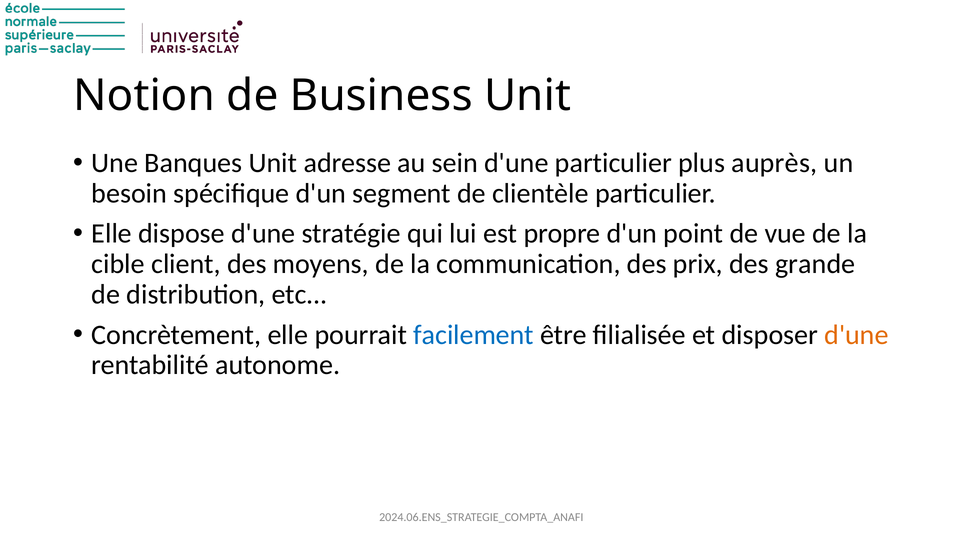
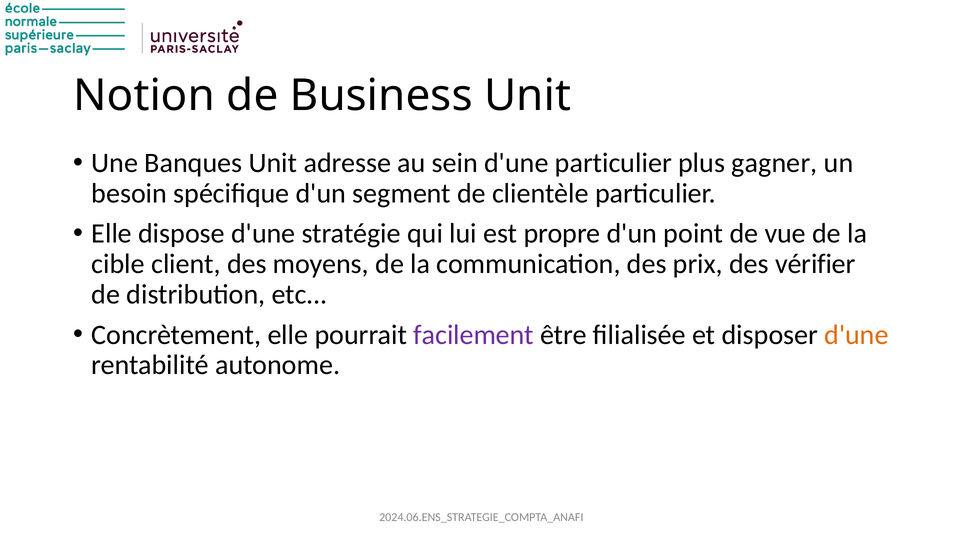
auprès: auprès -> gagner
grande: grande -> vérifier
facilement colour: blue -> purple
